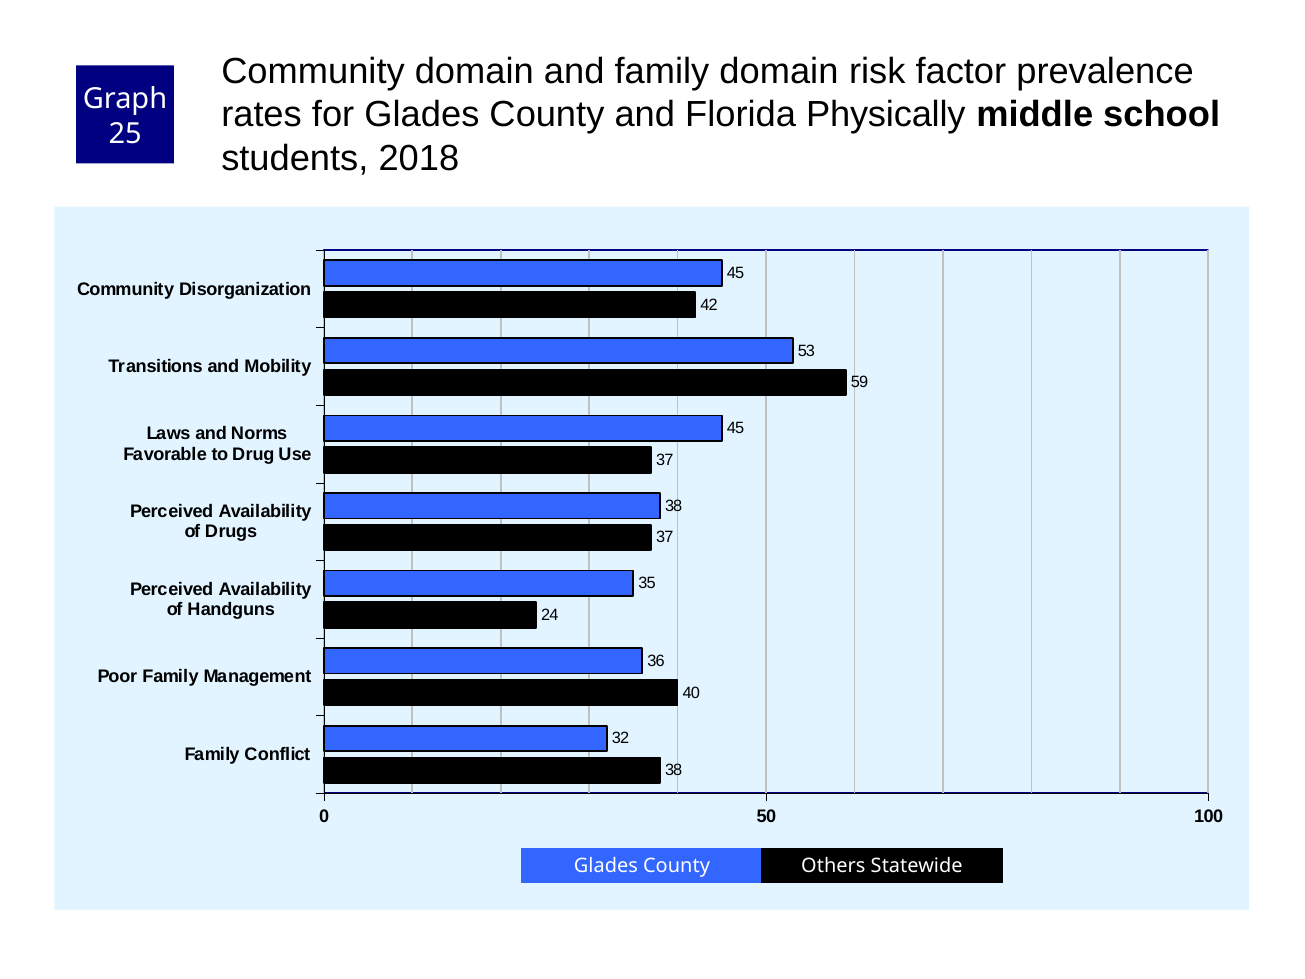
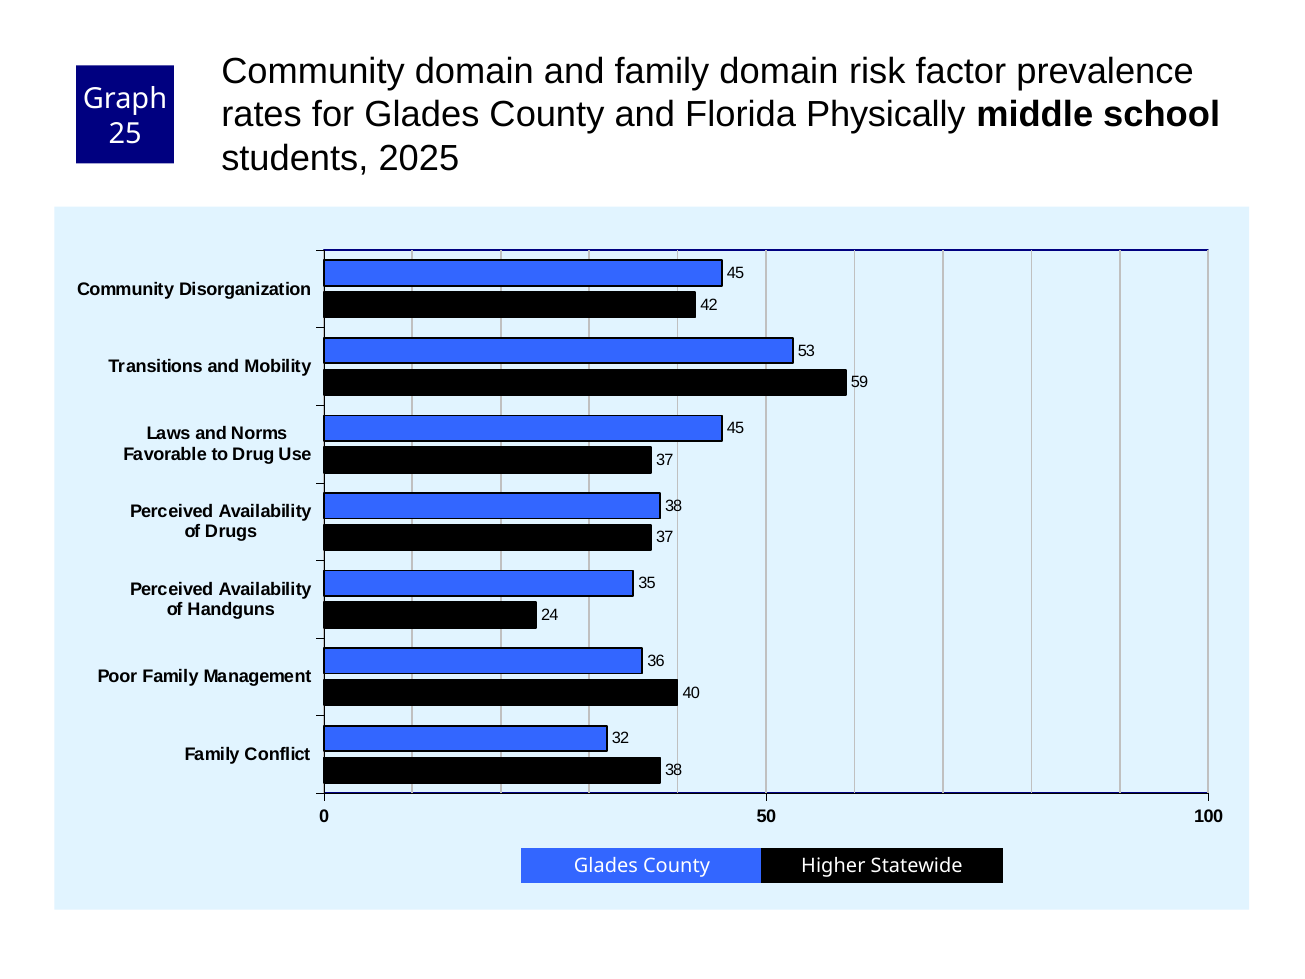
2018: 2018 -> 2025
Others: Others -> Higher
